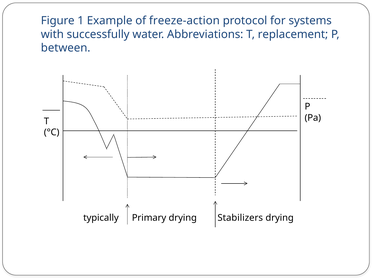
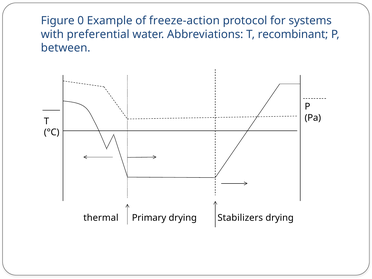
1: 1 -> 0
successfully: successfully -> preferential
replacement: replacement -> recombinant
typically: typically -> thermal
